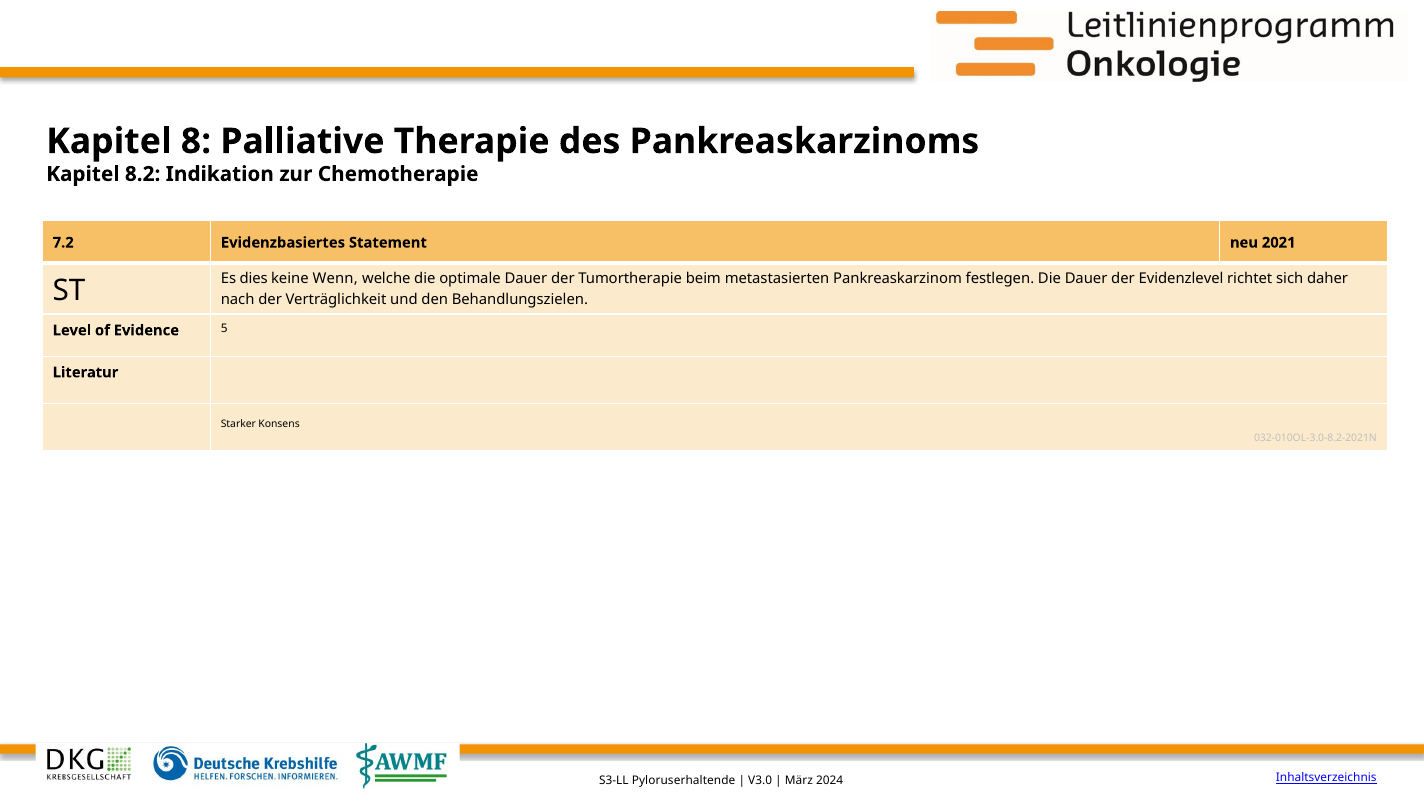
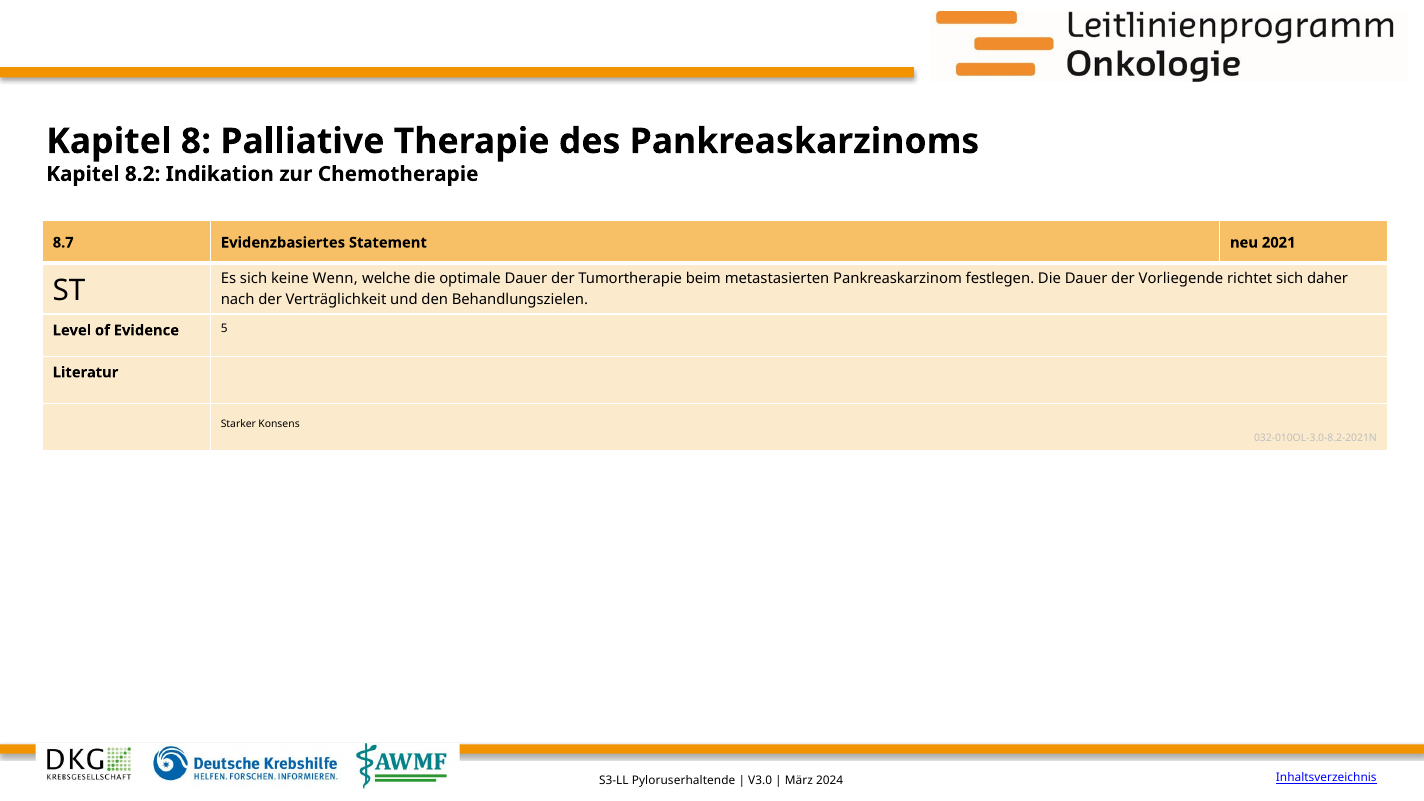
7.2: 7.2 -> 8.7
Es dies: dies -> sich
Evidenzlevel: Evidenzlevel -> Vorliegende
